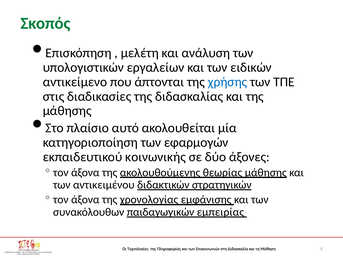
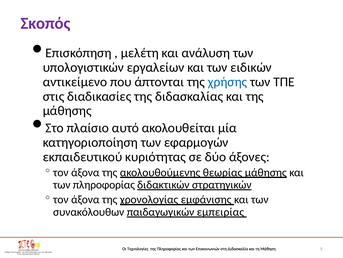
Σκοπός colour: green -> purple
κοινωνικής: κοινωνικής -> κυριότητας
των αντικειμένου: αντικειμένου -> πληροφορίας
